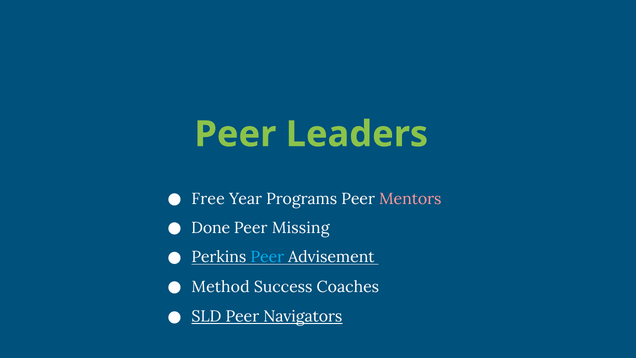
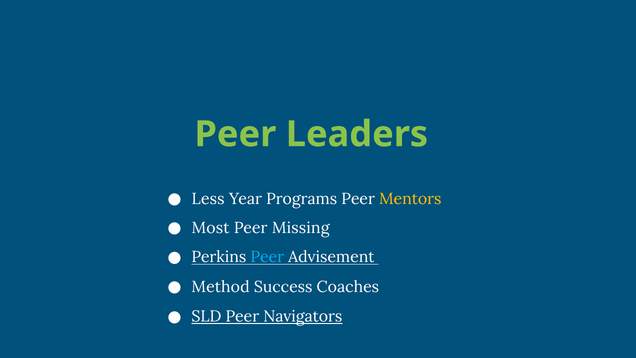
Free: Free -> Less
Mentors colour: pink -> yellow
Done: Done -> Most
